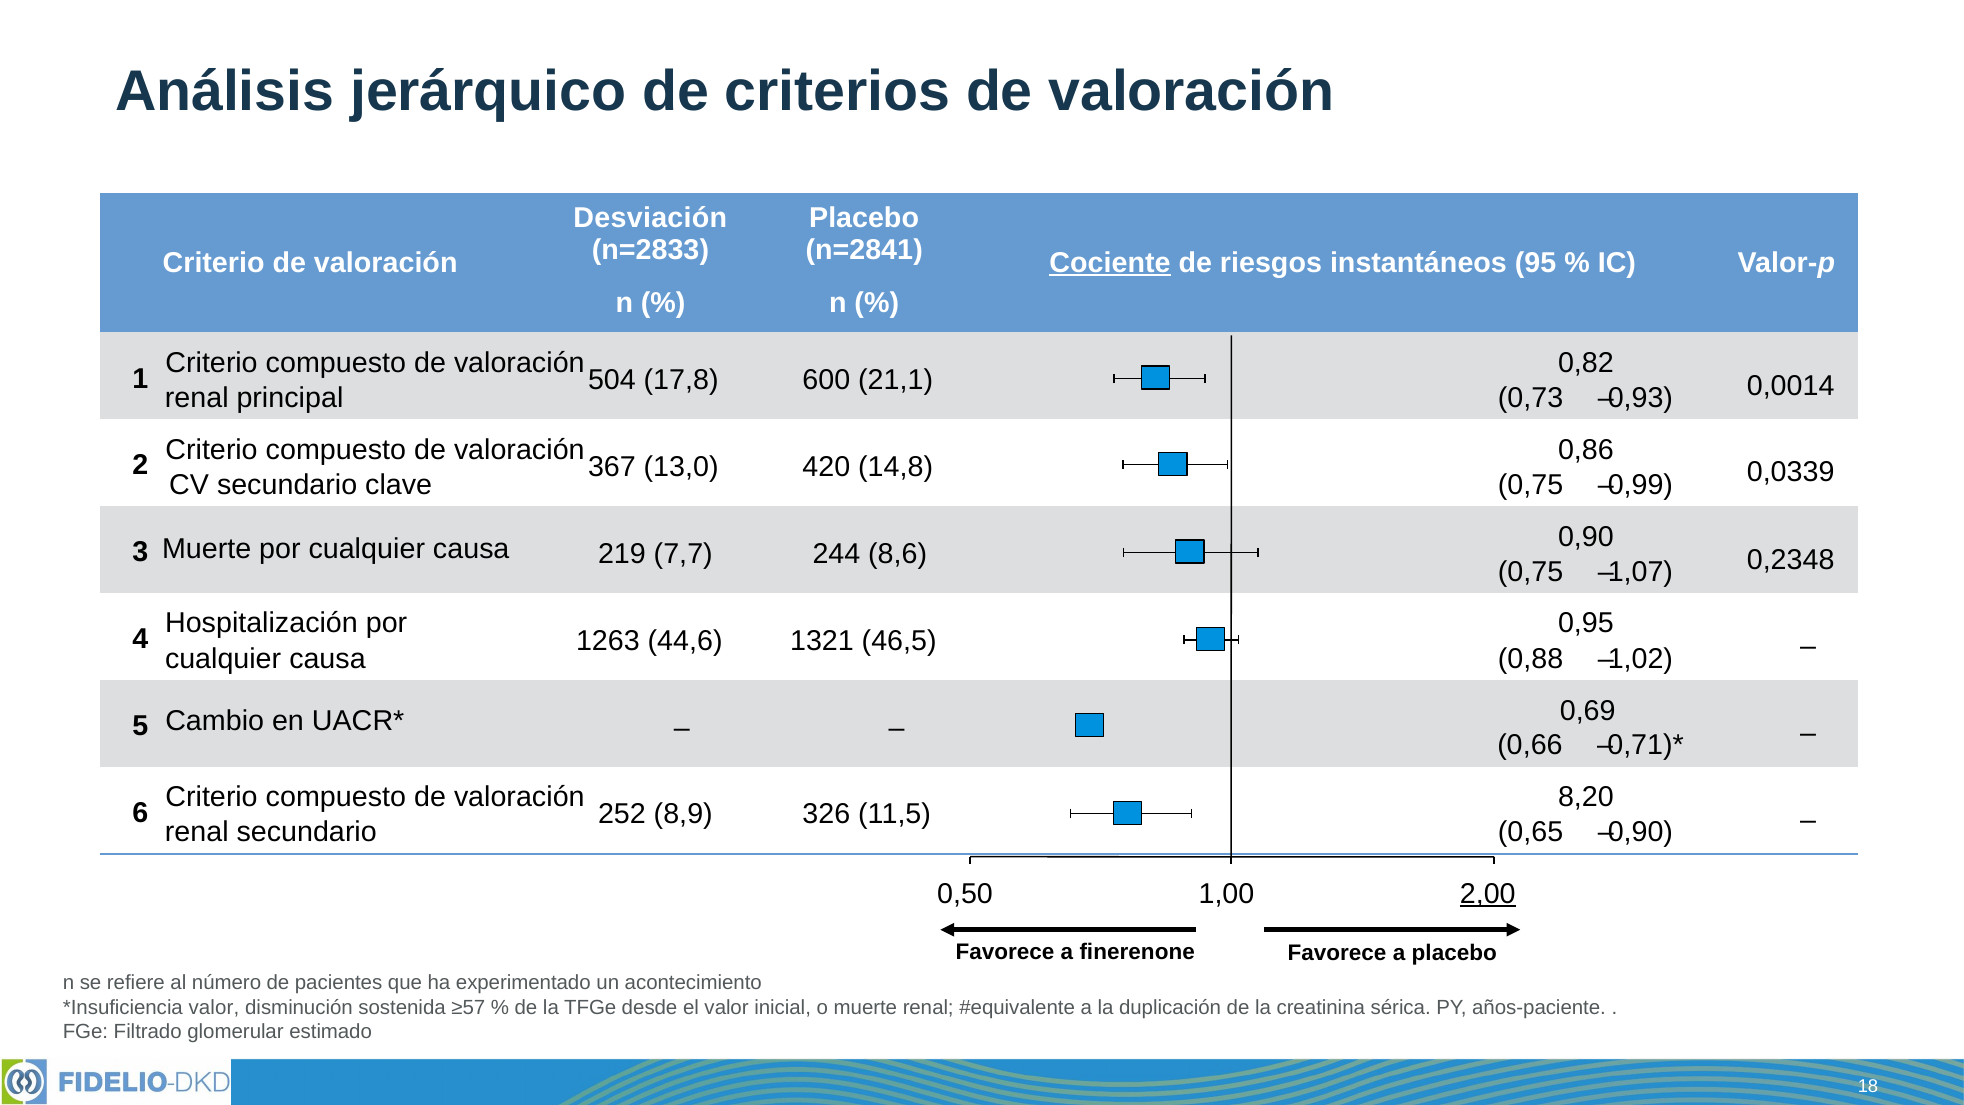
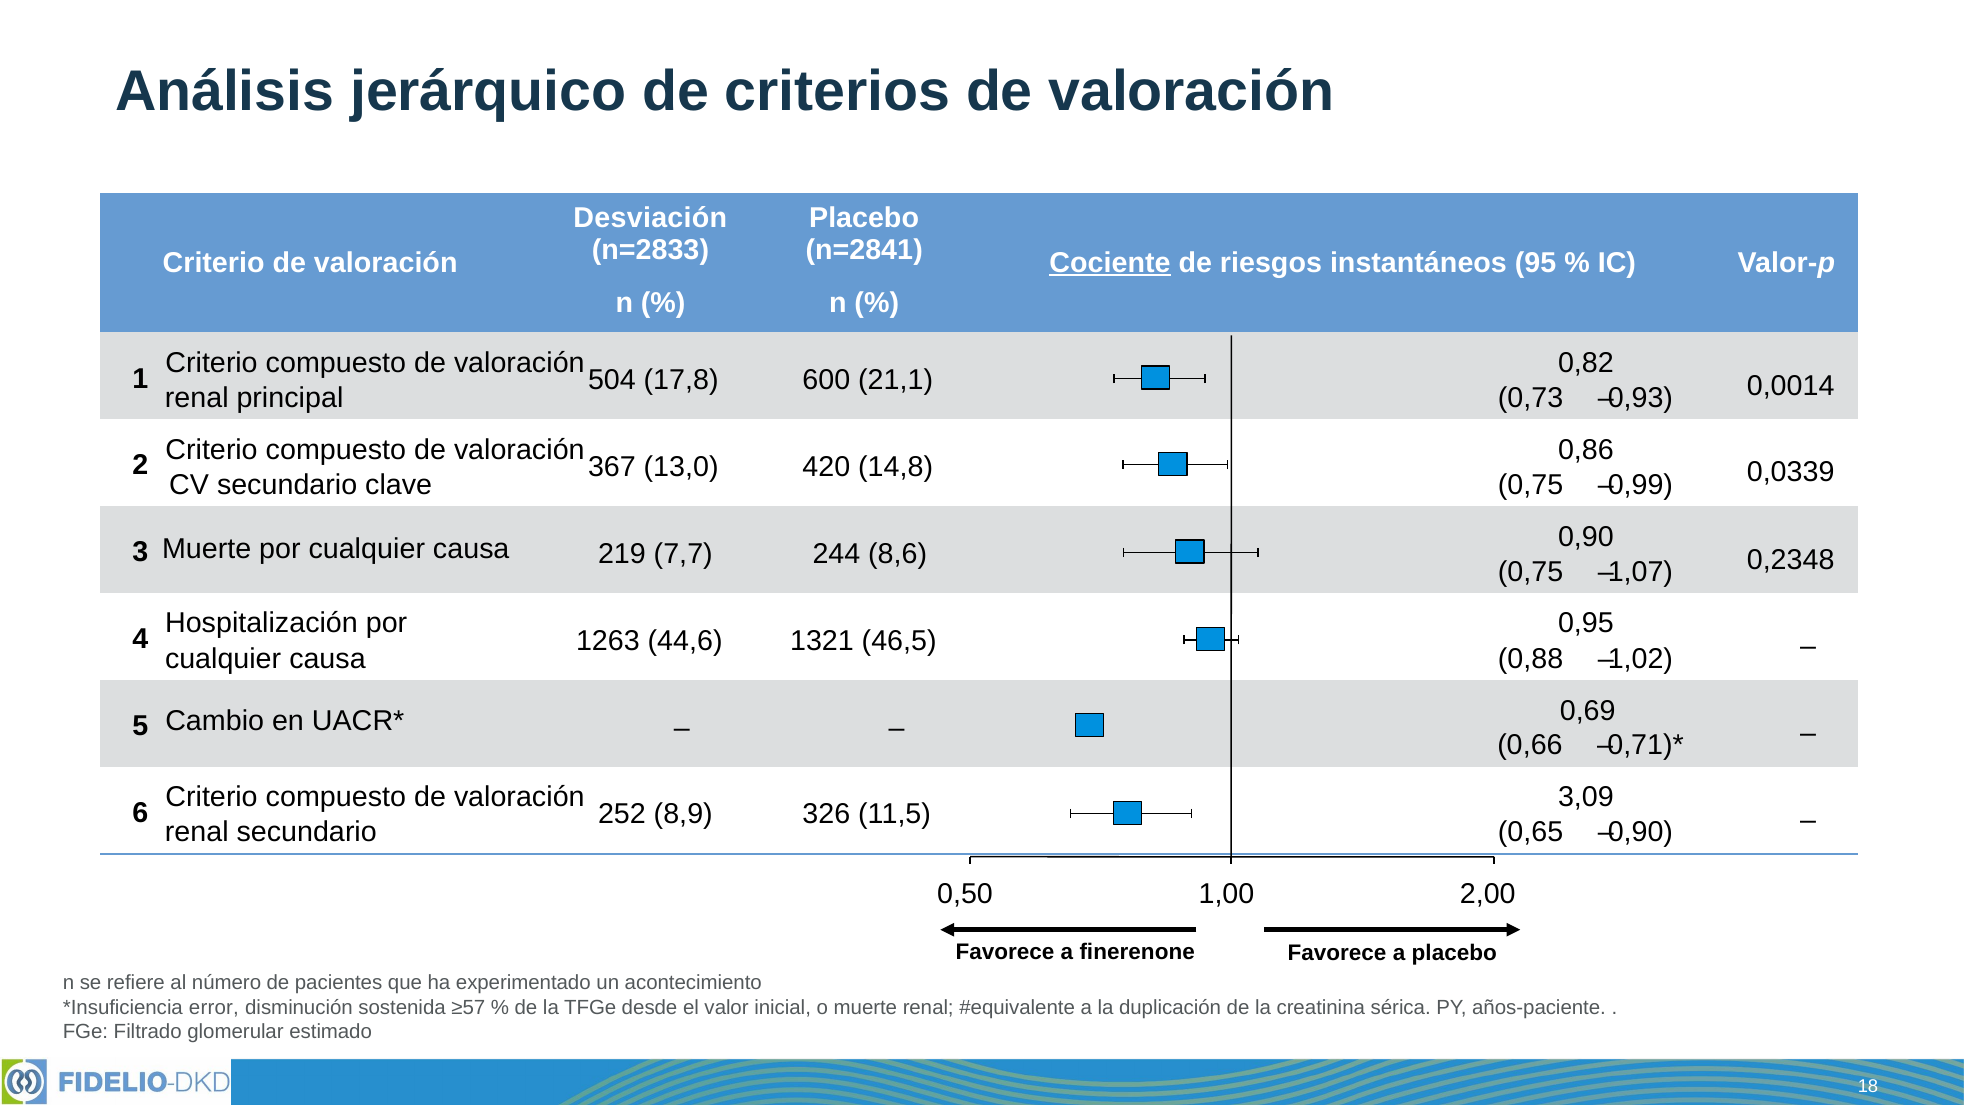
8,20: 8,20 -> 3,09
2,00 underline: present -> none
valor at (214, 1007): valor -> error
